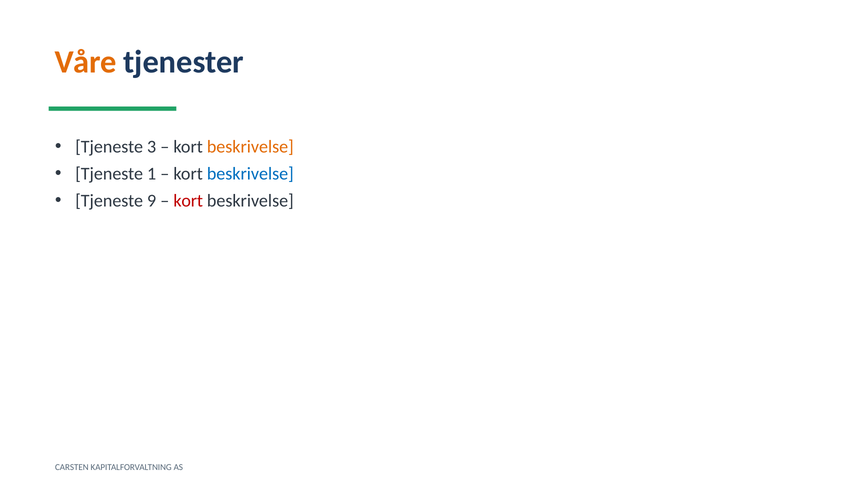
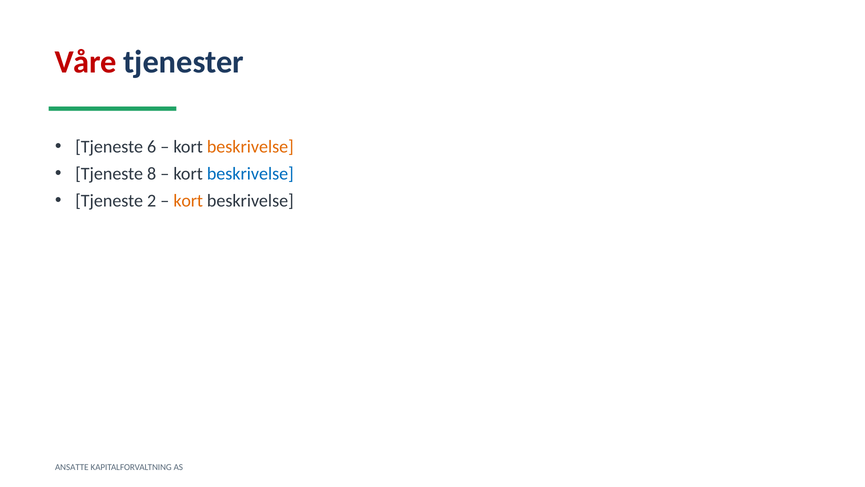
Våre colour: orange -> red
3: 3 -> 6
1: 1 -> 8
9: 9 -> 2
kort at (188, 201) colour: red -> orange
CARSTEN: CARSTEN -> ANSATTE
